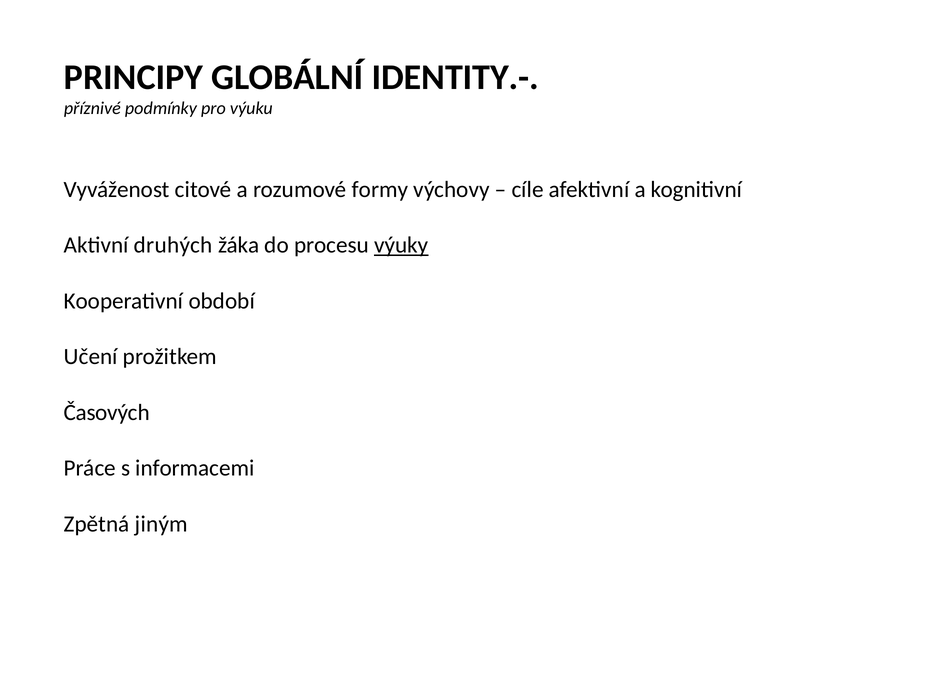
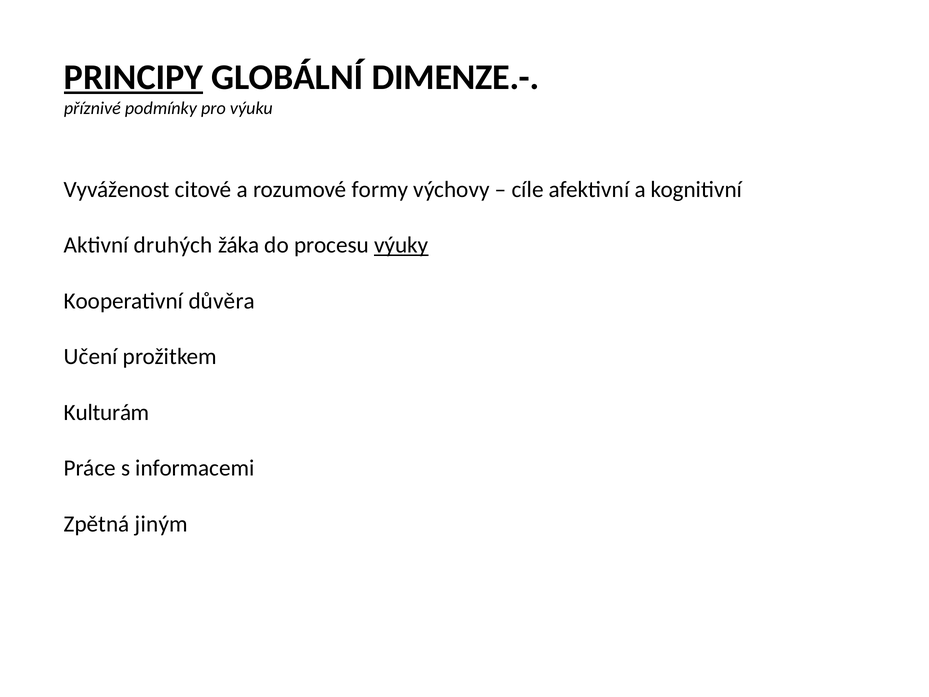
PRINCIPY underline: none -> present
IDENTITY.-: IDENTITY.- -> DIMENZE.-
období: období -> důvěra
Časových: Časových -> Kulturám
